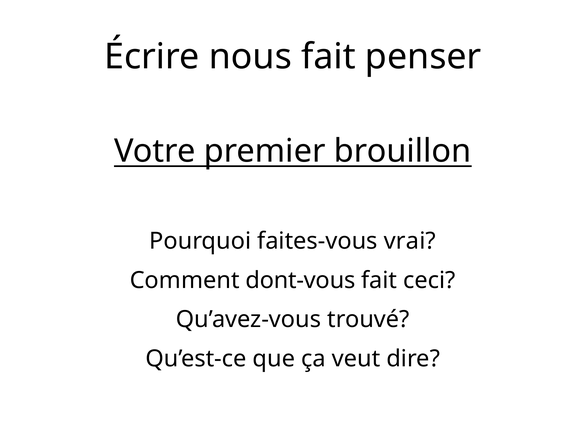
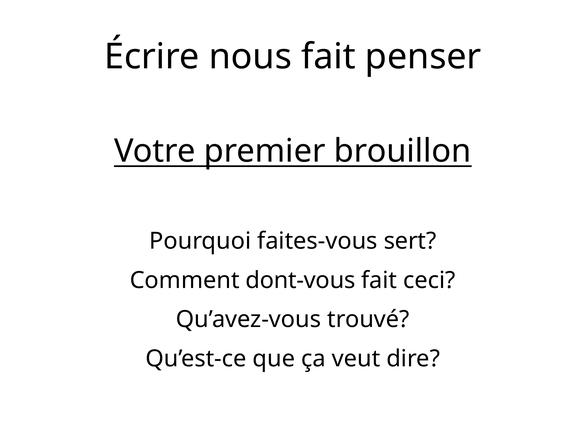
vrai: vrai -> sert
